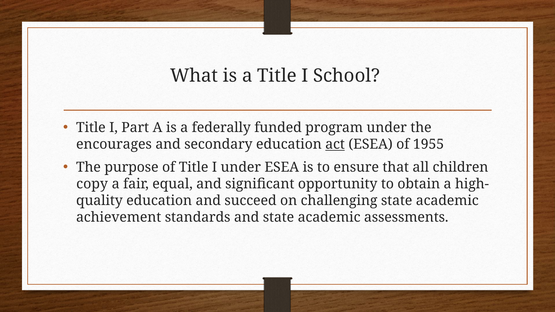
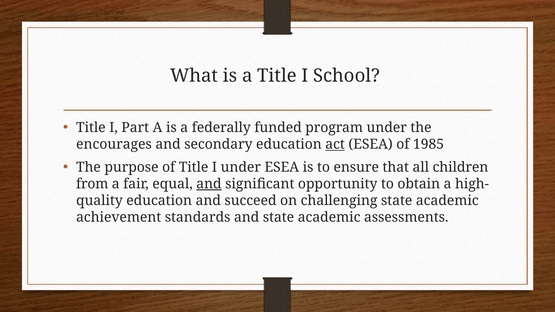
1955: 1955 -> 1985
copy: copy -> from
and at (209, 184) underline: none -> present
